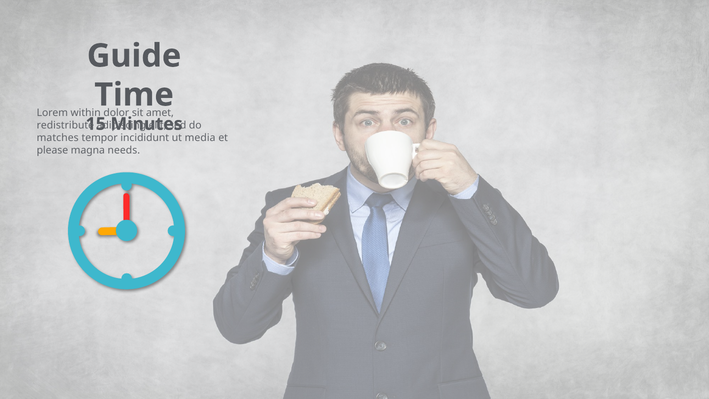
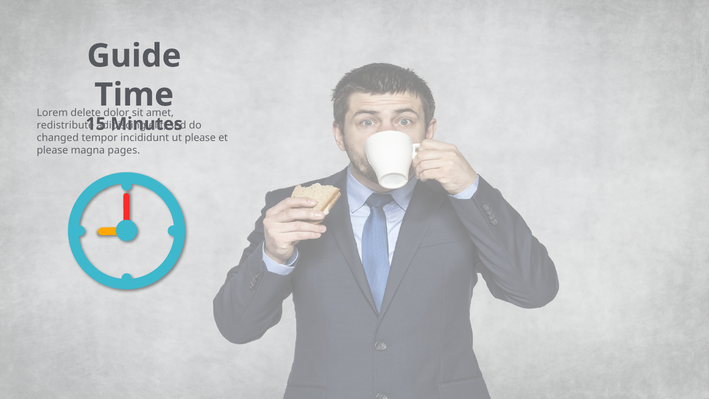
within: within -> delete
matches: matches -> changed
media at (200, 138): media -> please
needs: needs -> pages
